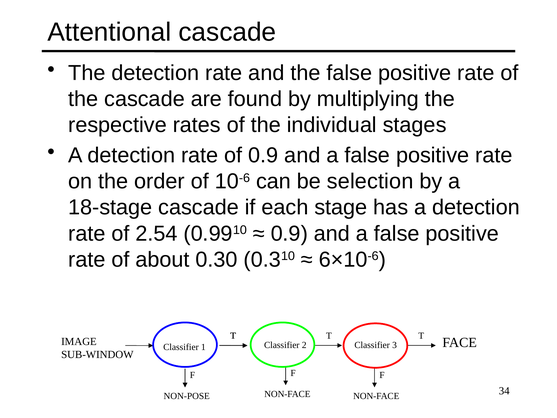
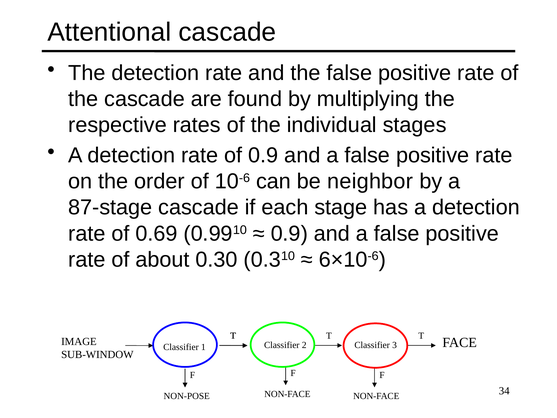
selection: selection -> neighbor
18-stage: 18-stage -> 87-stage
2.54: 2.54 -> 0.69
